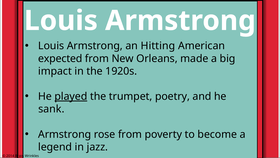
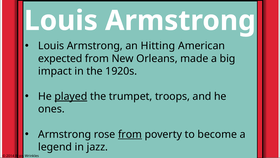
poetry: poetry -> troops
sank: sank -> ones
from at (130, 134) underline: none -> present
